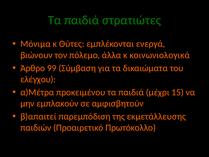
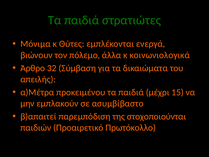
99: 99 -> 32
ελέγχου: ελέγχου -> απειλής
αμφισβητούν: αμφισβητούν -> ασυμβίβαστο
εκμετάλλευσης: εκμετάλλευσης -> στοχοποιούνται
